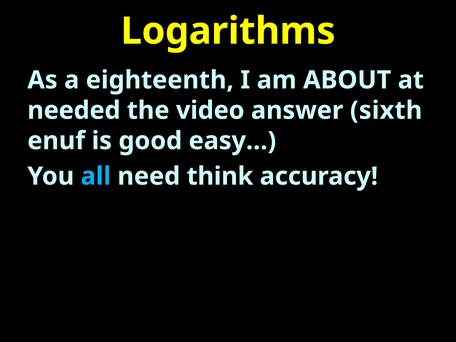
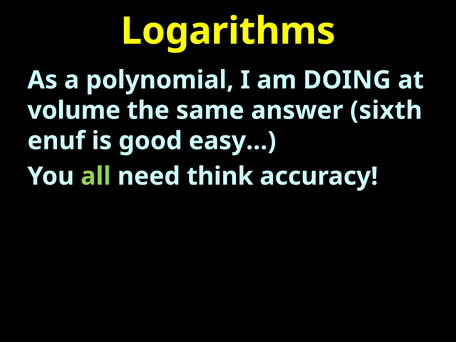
eighteenth: eighteenth -> polynomial
ABOUT: ABOUT -> DOING
needed: needed -> volume
video: video -> same
all colour: light blue -> light green
